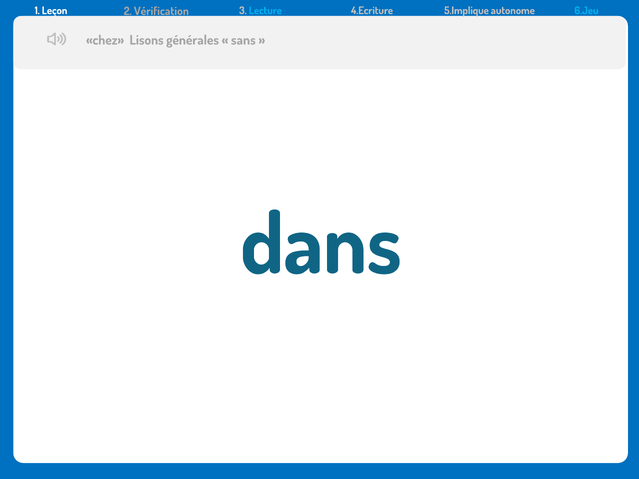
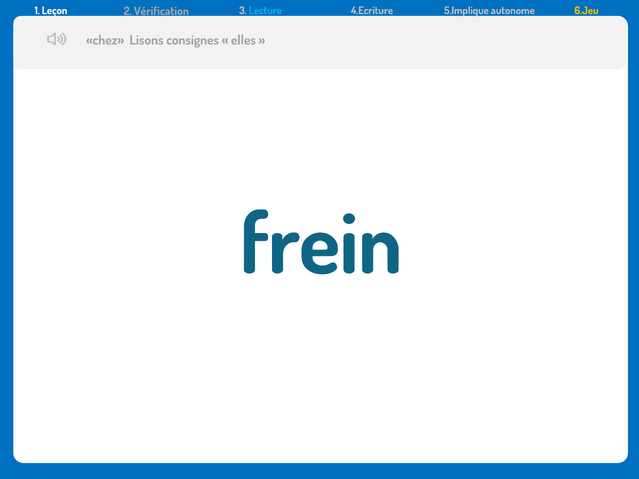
6.Jeu colour: light blue -> yellow
générales: générales -> consignes
sans: sans -> elles
dans: dans -> frein
